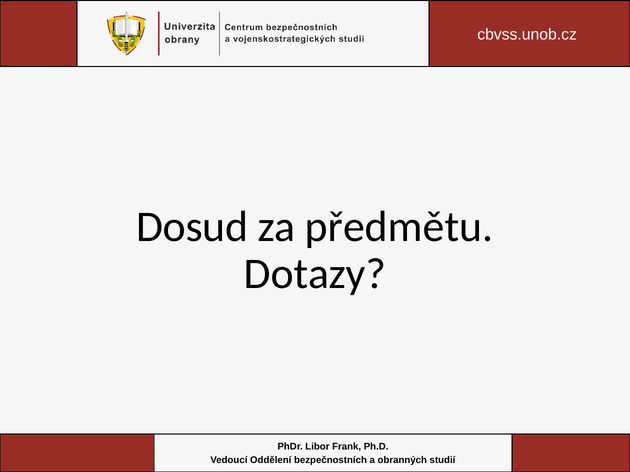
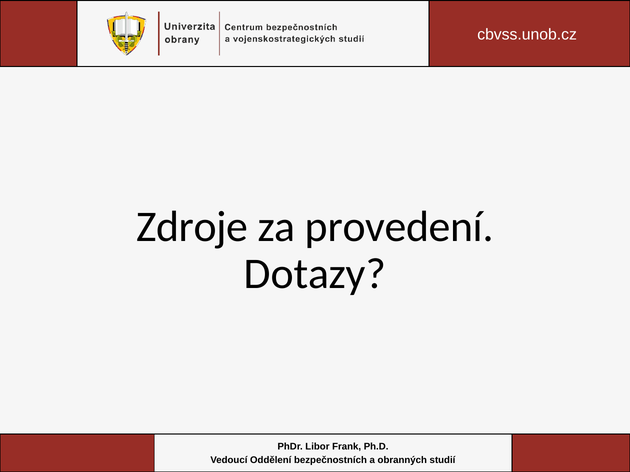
Dosud: Dosud -> Zdroje
předmětu: předmětu -> provedení
